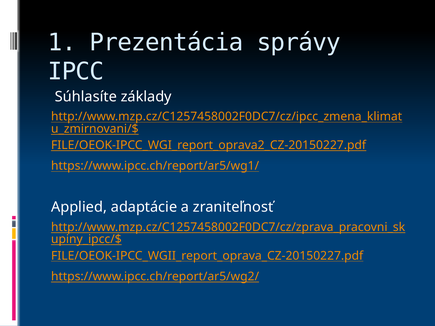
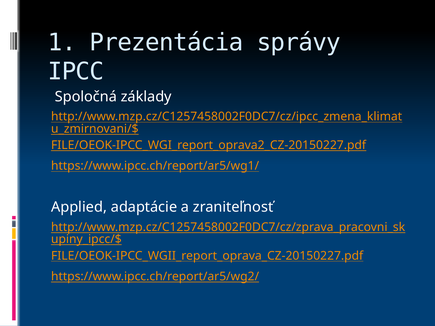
Súhlasíte: Súhlasíte -> Spoločná
